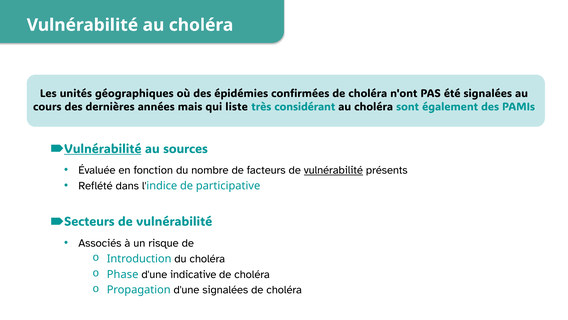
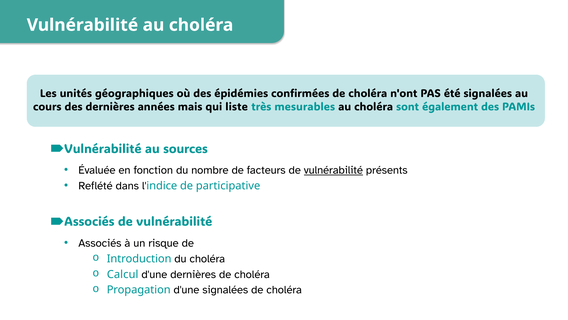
considérant: considérant -> mesurables
Vulnérabilité at (103, 149) underline: present -> none
Secteurs at (89, 221): Secteurs -> Associés
Phase: Phase -> Calcul
d'une indicative: indicative -> dernières
